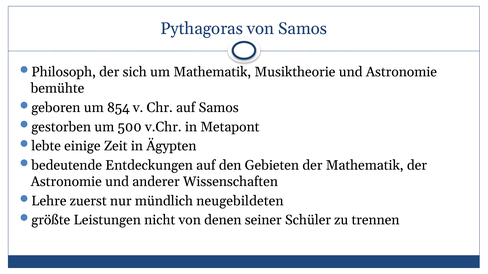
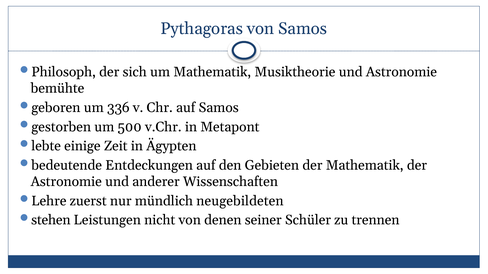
854: 854 -> 336
größte: größte -> stehen
